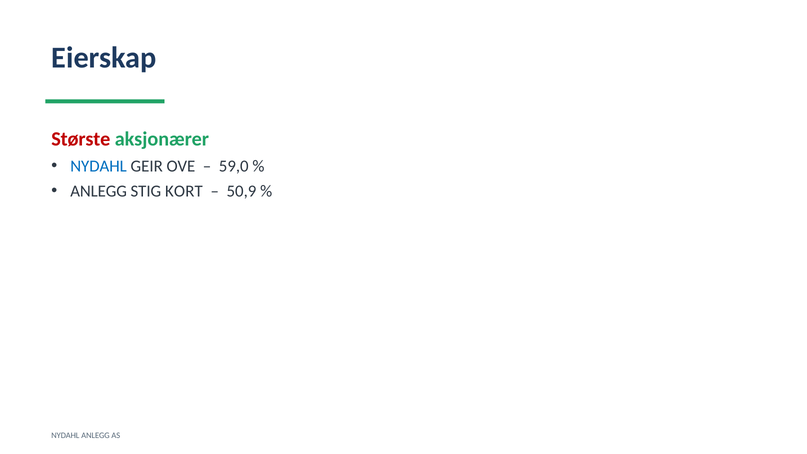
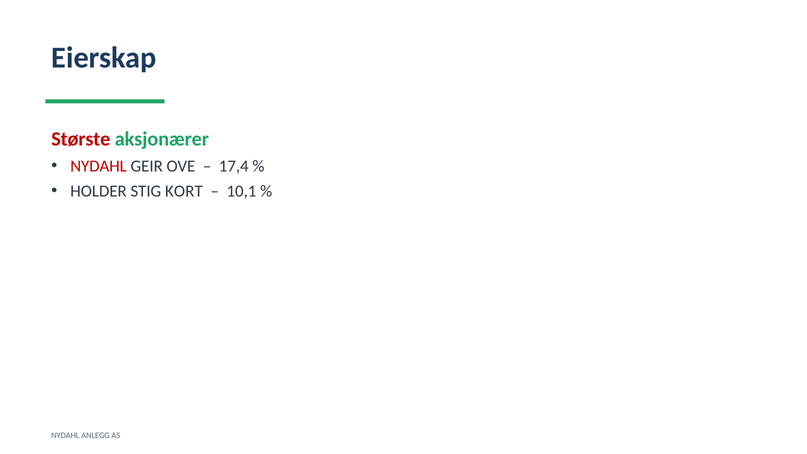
NYDAHL at (99, 166) colour: blue -> red
59,0: 59,0 -> 17,4
ANLEGG at (99, 191): ANLEGG -> HOLDER
50,9: 50,9 -> 10,1
